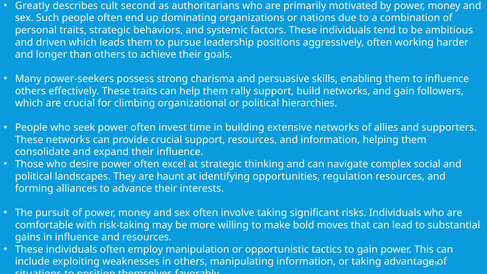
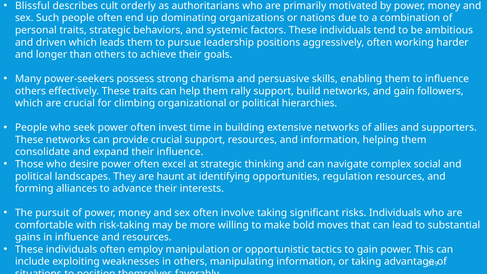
Greatly: Greatly -> Blissful
second: second -> orderly
